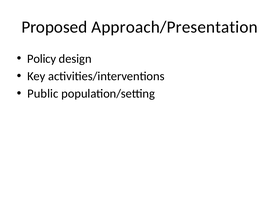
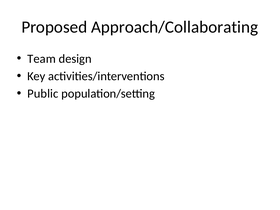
Approach/Presentation: Approach/Presentation -> Approach/Collaborating
Policy: Policy -> Team
